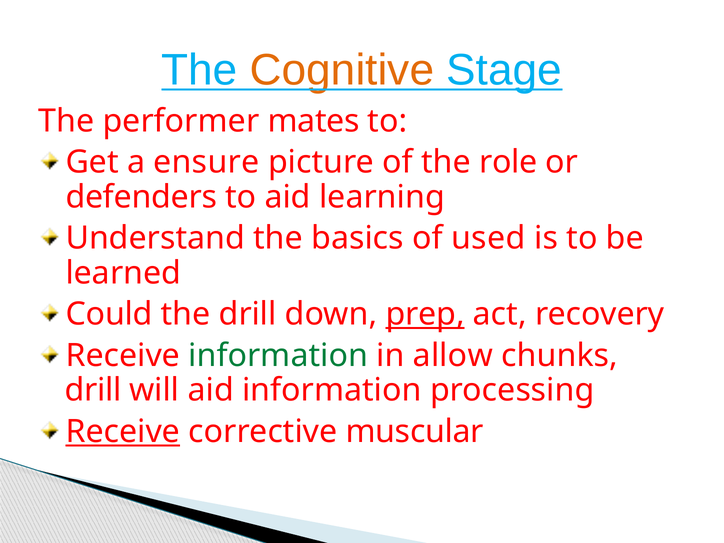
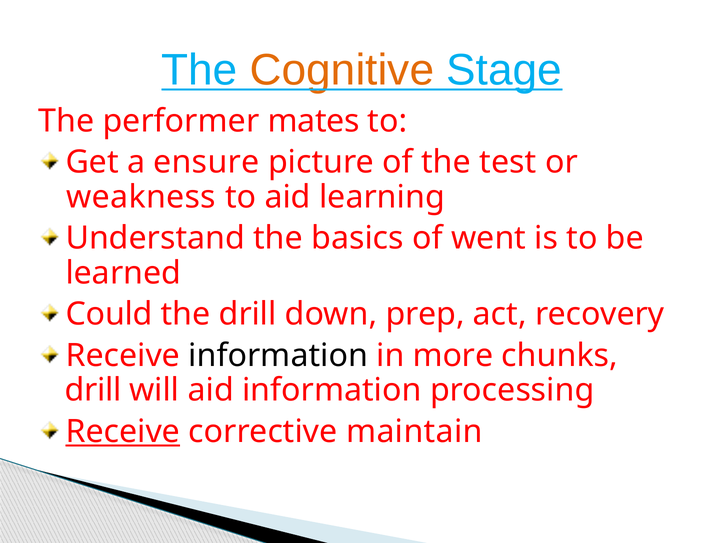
role: role -> test
defenders: defenders -> weakness
used: used -> went
prep underline: present -> none
information at (278, 356) colour: green -> black
allow: allow -> more
muscular: muscular -> maintain
